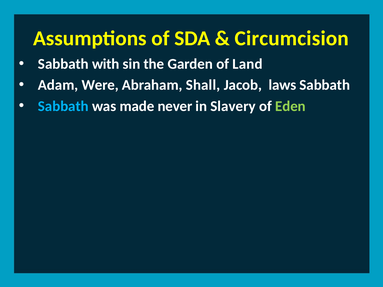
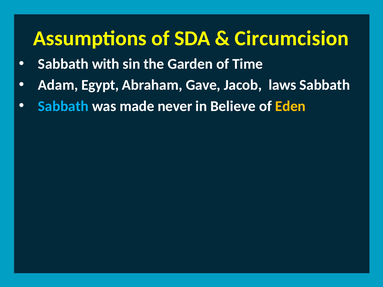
Land: Land -> Time
Were: Were -> Egypt
Shall: Shall -> Gave
Slavery: Slavery -> Believe
Eden colour: light green -> yellow
